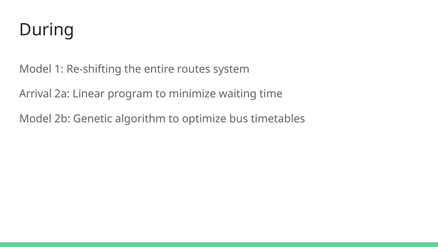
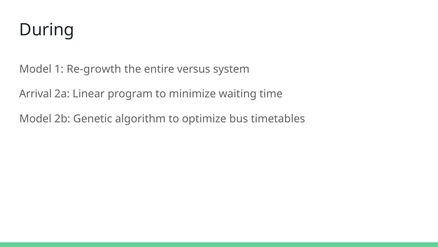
Re-shifting: Re-shifting -> Re-growth
routes: routes -> versus
